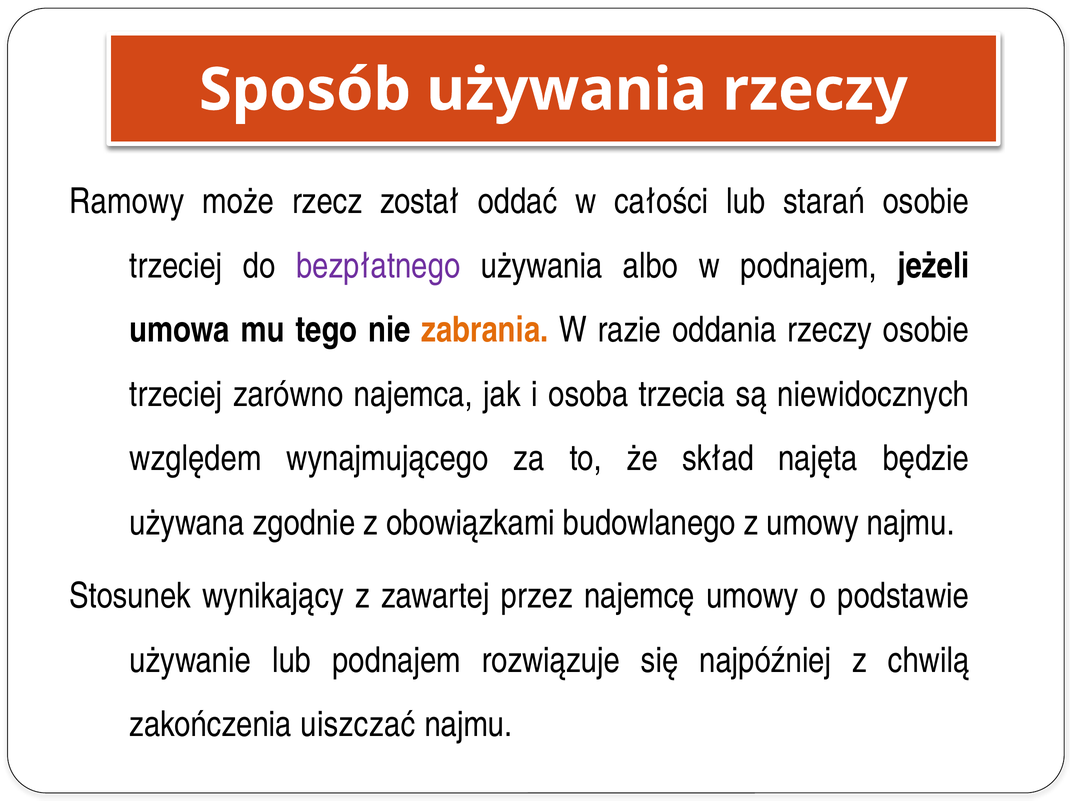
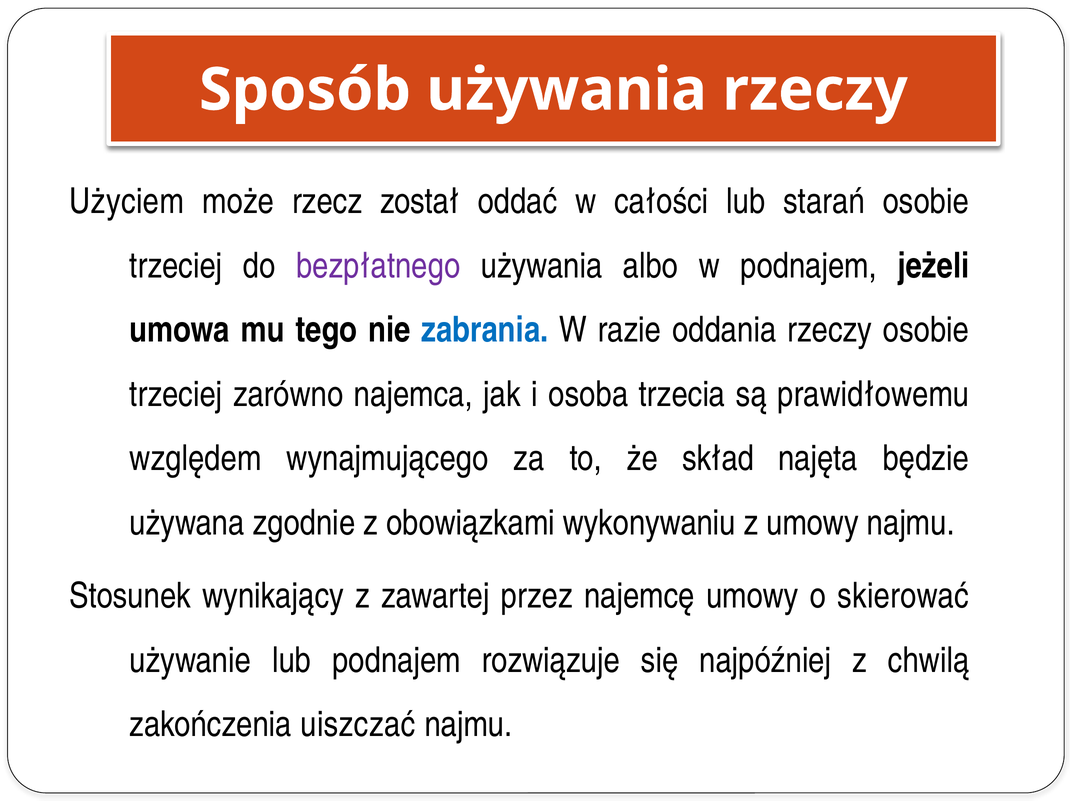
Ramowy: Ramowy -> Użyciem
zabrania colour: orange -> blue
niewidocznych: niewidocznych -> prawidłowemu
budowlanego: budowlanego -> wykonywaniu
podstawie: podstawie -> skierować
